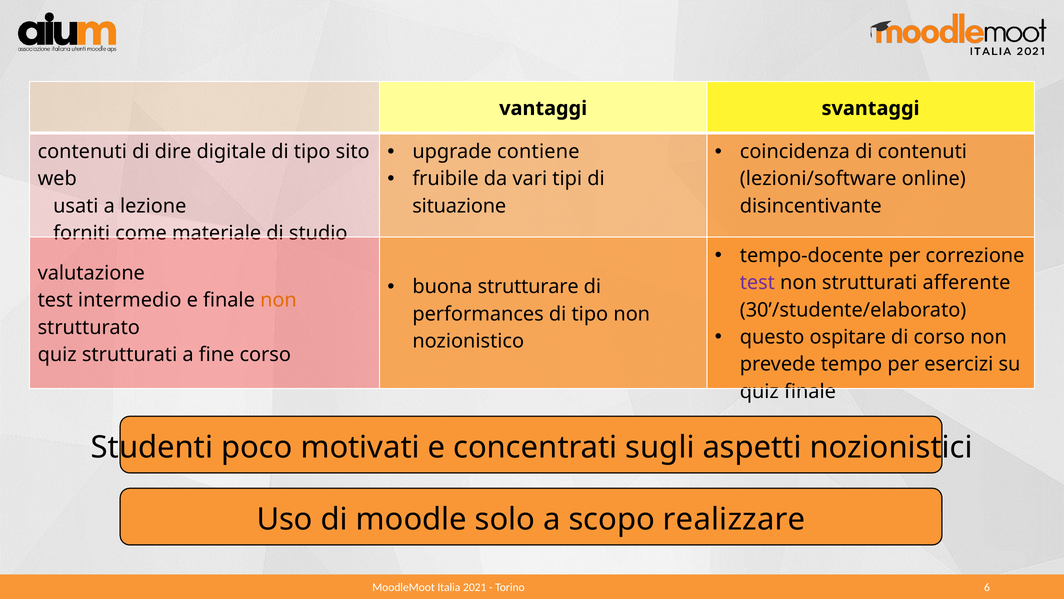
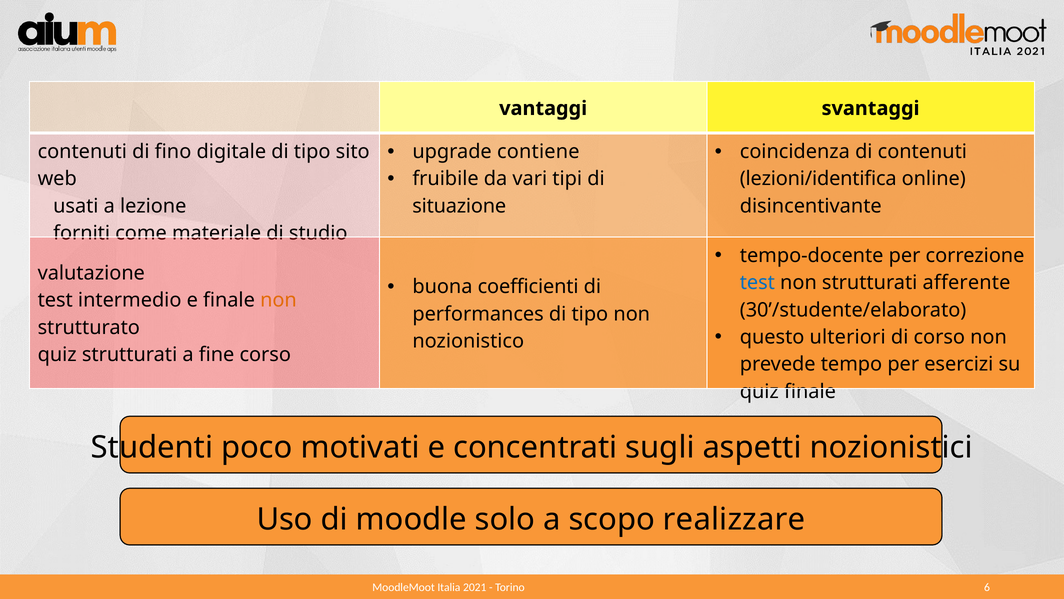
dire: dire -> fino
lezioni/software: lezioni/software -> lezioni/identifica
strutturare: strutturare -> coefficienti
test at (757, 283) colour: purple -> blue
ospitare: ospitare -> ulteriori
